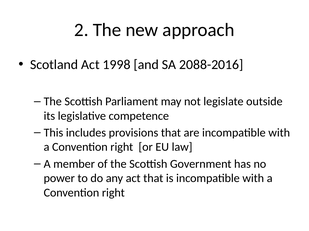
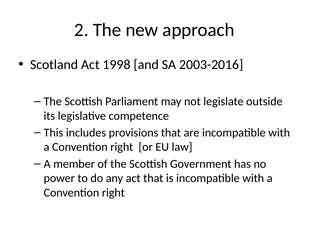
2088-2016: 2088-2016 -> 2003-2016
